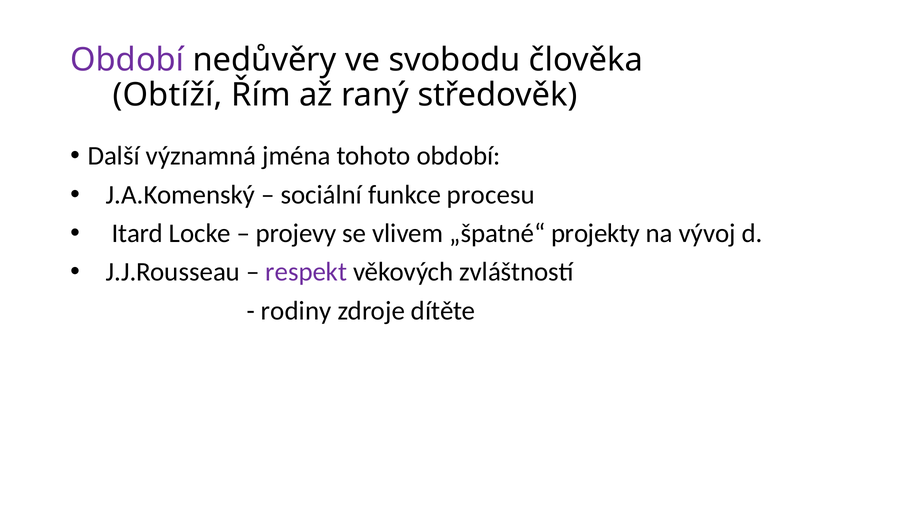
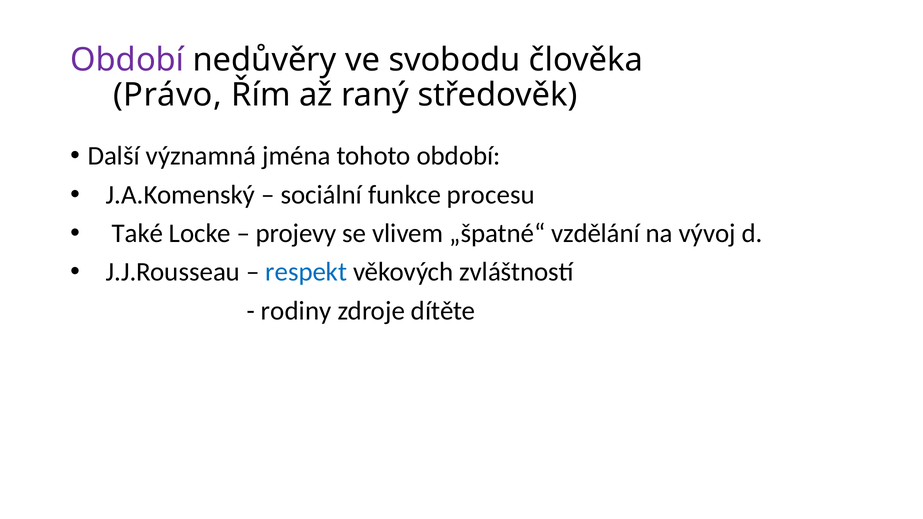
Obtíží: Obtíží -> Právo
Itard: Itard -> Také
projekty: projekty -> vzdělání
respekt colour: purple -> blue
